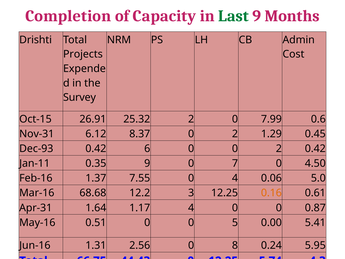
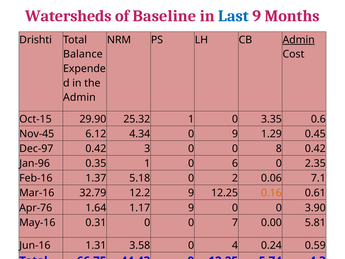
Completion: Completion -> Watersheds
Capacity: Capacity -> Baseline
Last colour: green -> blue
Admin at (299, 40) underline: none -> present
Projects: Projects -> Balance
Survey at (79, 97): Survey -> Admin
26.91: 26.91 -> 29.90
25.32 2: 2 -> 1
7.99: 7.99 -> 3.35
Nov-31: Nov-31 -> Nov-45
8.37: 8.37 -> 4.34
2 at (235, 134): 2 -> 9
Dec-93: Dec-93 -> Dec-97
6: 6 -> 3
0 0 2: 2 -> 8
Jan-11: Jan-11 -> Jan-96
0.35 9: 9 -> 1
7: 7 -> 6
4.50: 4.50 -> 2.35
7.55: 7.55 -> 5.18
0 4: 4 -> 2
5.0: 5.0 -> 7.1
68.68: 68.68 -> 32.79
12.2 3: 3 -> 9
Apr-31: Apr-31 -> Apr-76
1.17 4: 4 -> 9
0.87: 0.87 -> 3.90
0.51: 0.51 -> 0.31
5: 5 -> 7
5.41: 5.41 -> 5.81
2.56: 2.56 -> 3.58
8: 8 -> 4
5.95: 5.95 -> 0.59
